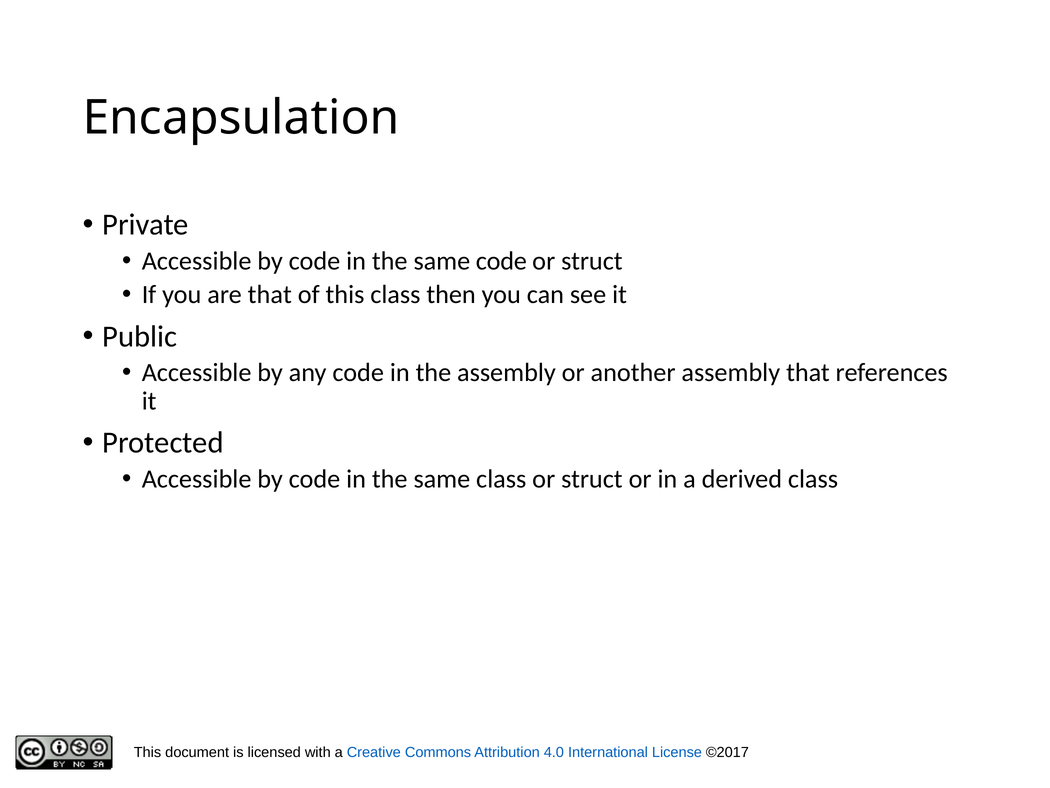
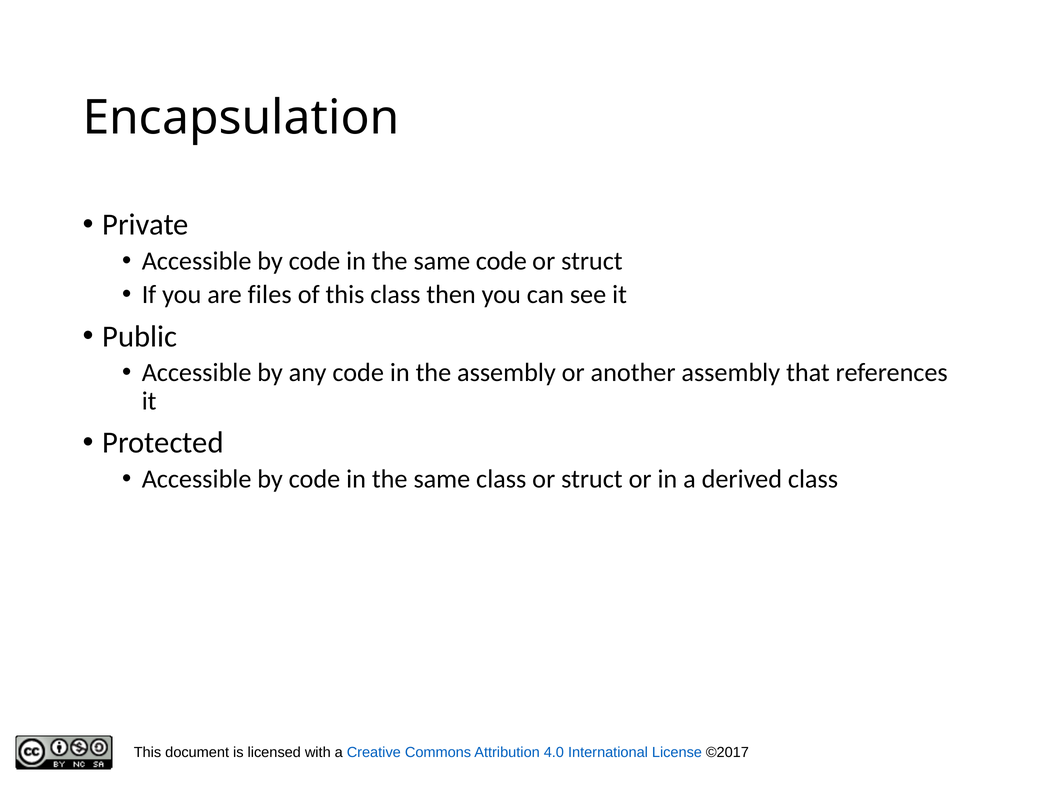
are that: that -> files
